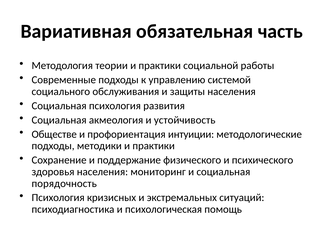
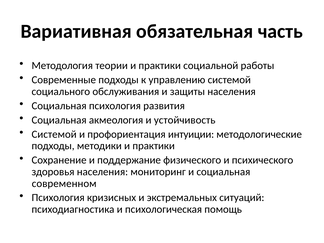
Обществе at (54, 134): Обществе -> Системой
порядочность: порядочность -> современном
